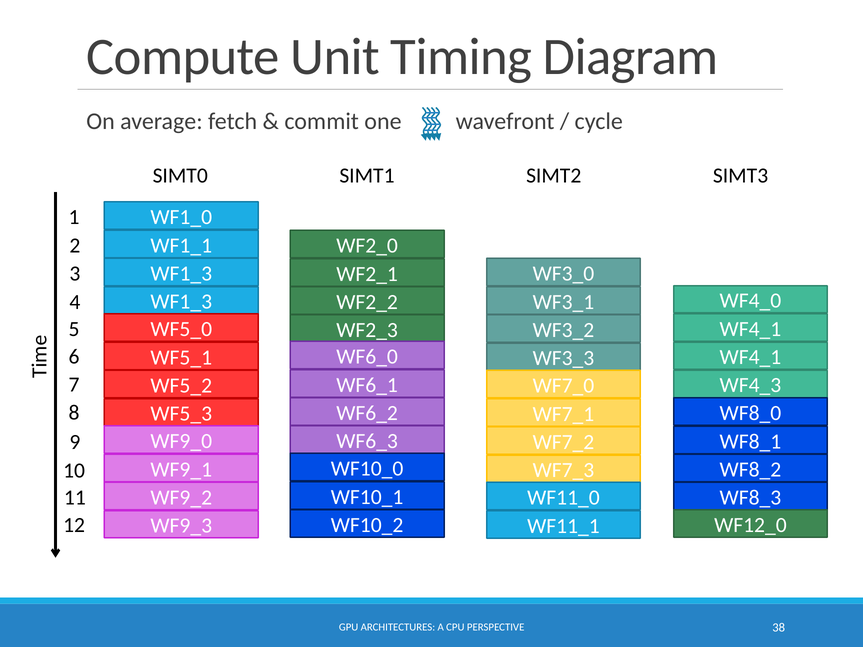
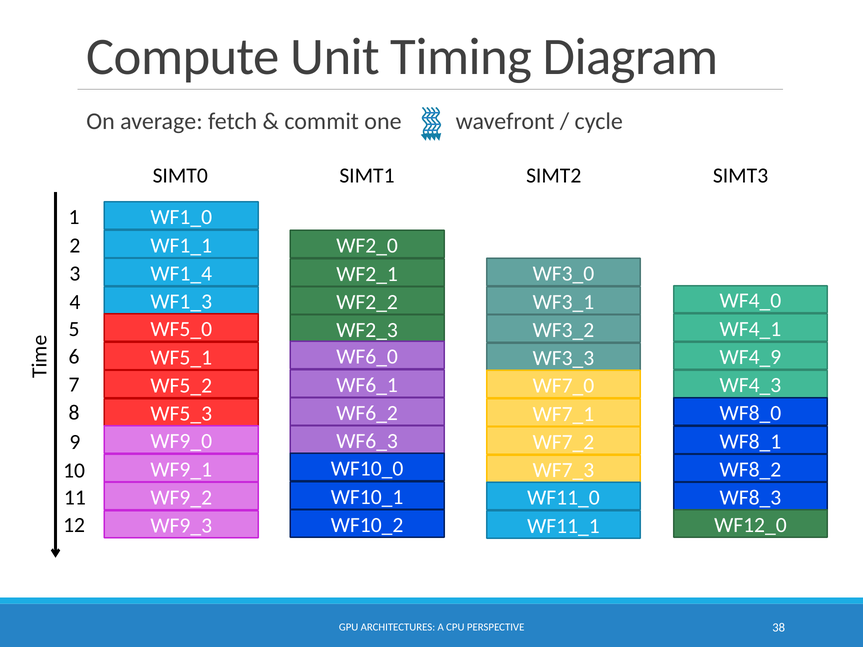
WF1_3 at (181, 274): WF1_3 -> WF1_4
WF4_1 at (750, 357): WF4_1 -> WF4_9
